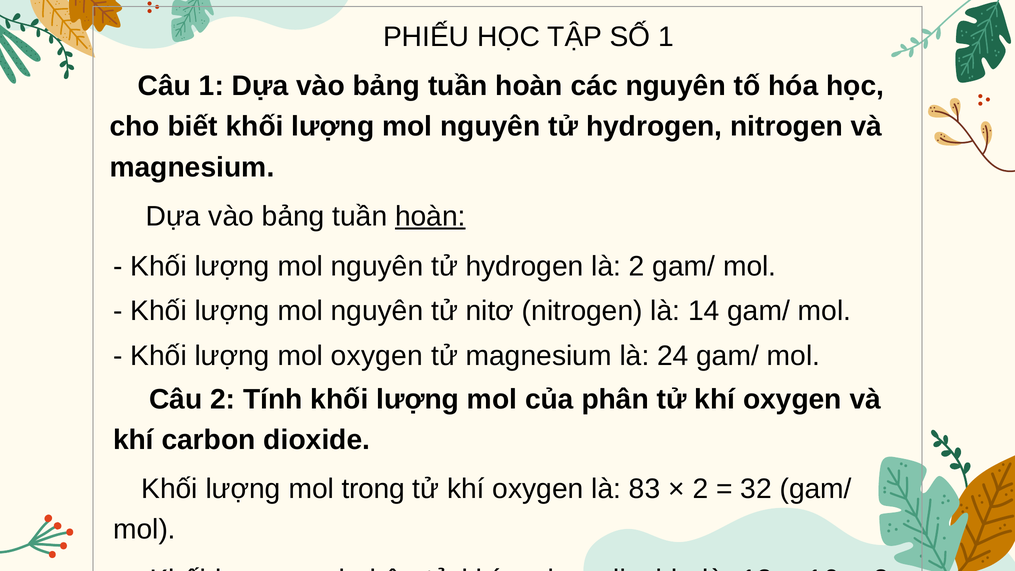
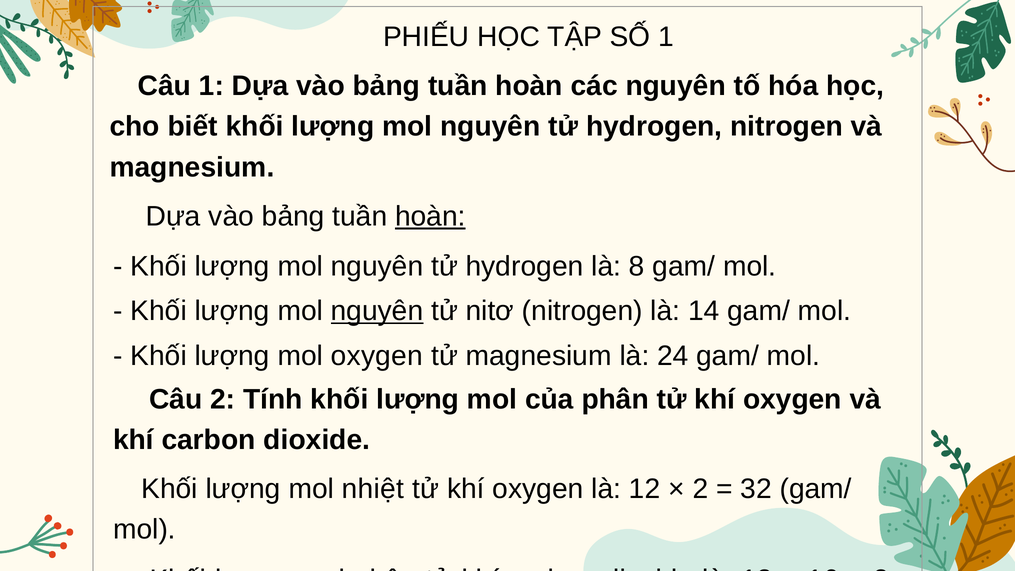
là 2: 2 -> 8
nguyên at (377, 311) underline: none -> present
trong: trong -> nhiệt
oxygen là 83: 83 -> 12
